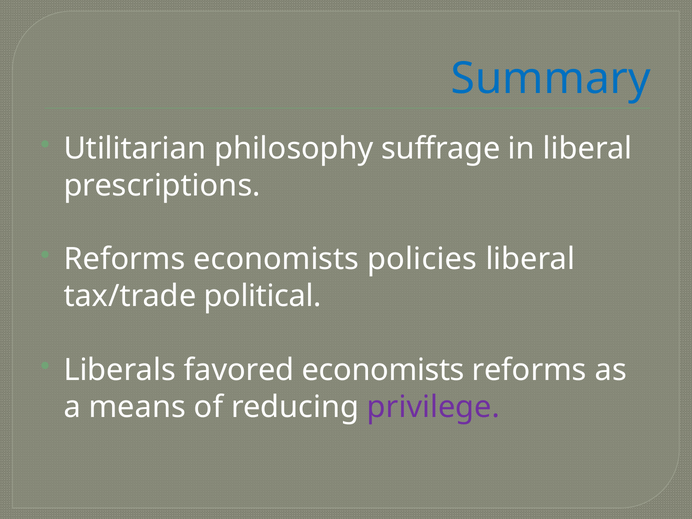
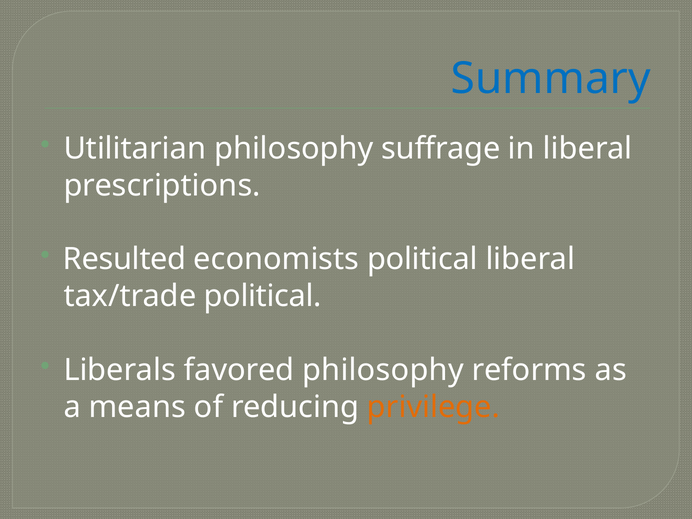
Reforms at (124, 259): Reforms -> Resulted
economists policies: policies -> political
favored economists: economists -> philosophy
privilege colour: purple -> orange
